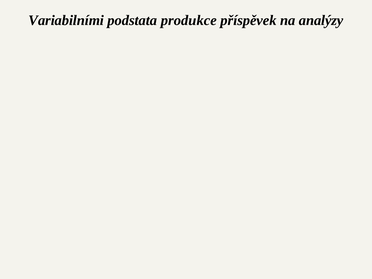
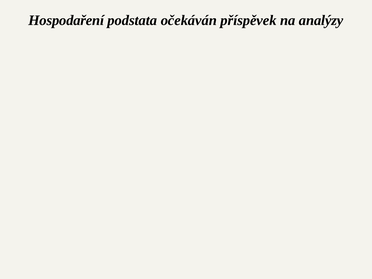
Variabilními: Variabilními -> Hospodaření
produkce: produkce -> očekáván
